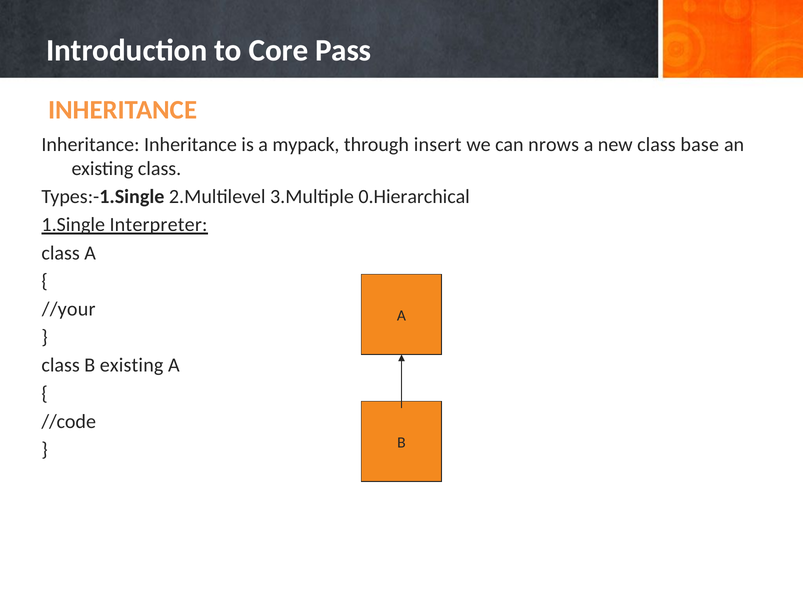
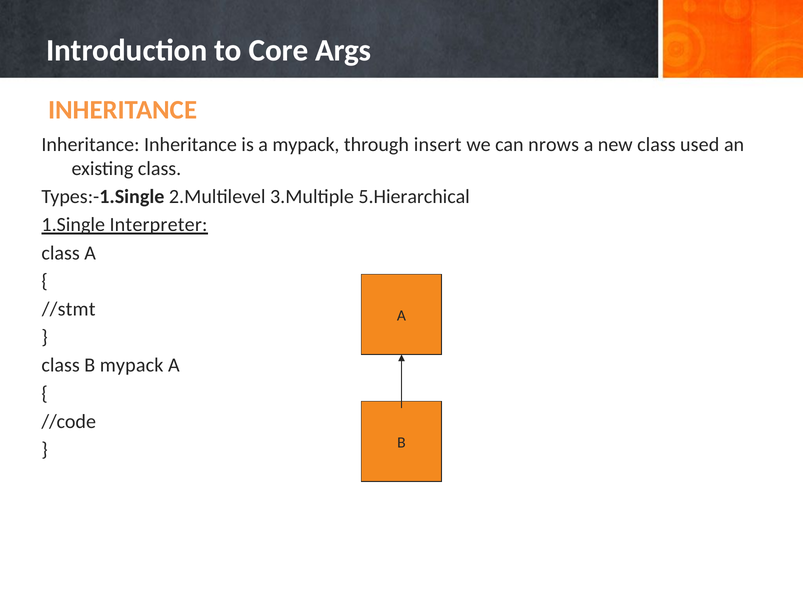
Pass: Pass -> Args
base: base -> used
0.Hierarchical: 0.Hierarchical -> 5.Hierarchical
//your: //your -> //stmt
B existing: existing -> mypack
